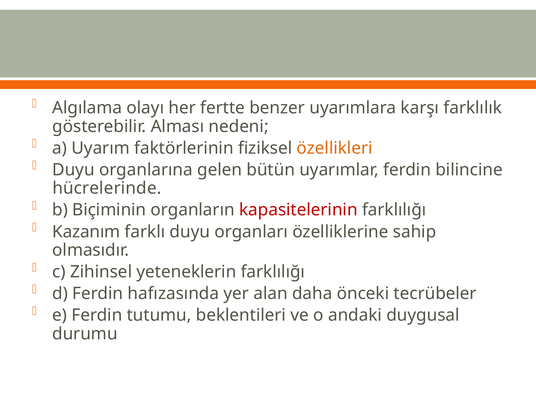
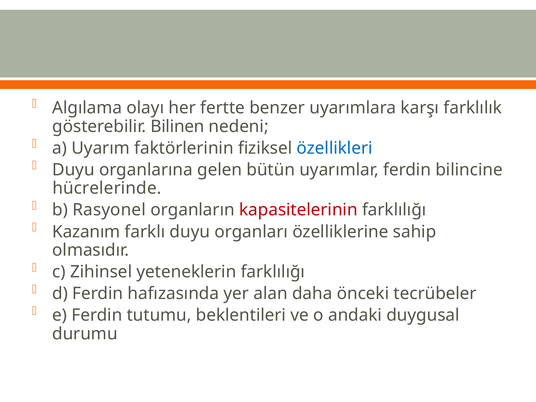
Alması: Alması -> Bilinen
özellikleri colour: orange -> blue
Biçiminin: Biçiminin -> Rasyonel
